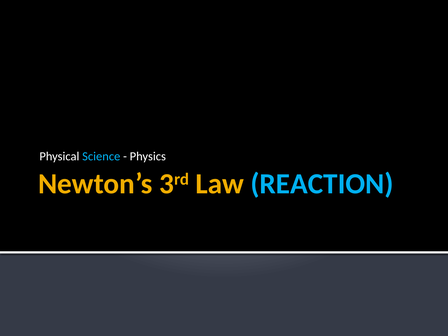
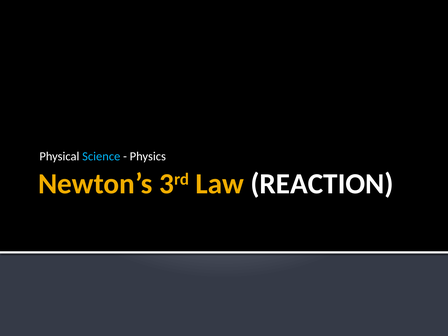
REACTION colour: light blue -> white
